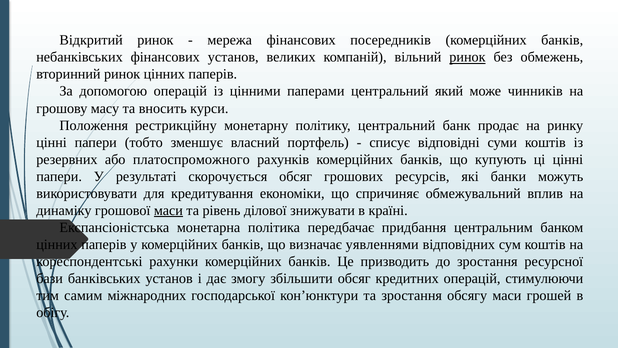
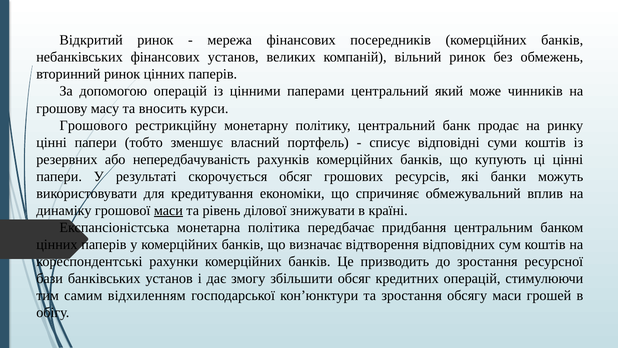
ринок at (467, 57) underline: present -> none
Положення: Положення -> Грошового
платоспроможного: платоспроможного -> непередбачуваність
уявленнями: уявленнями -> відтворення
міжнародних: міжнародних -> відхиленням
